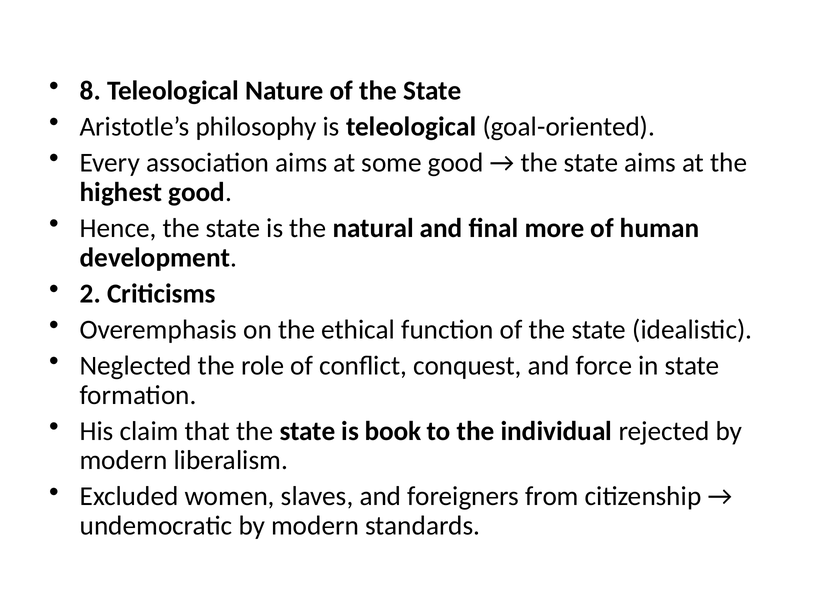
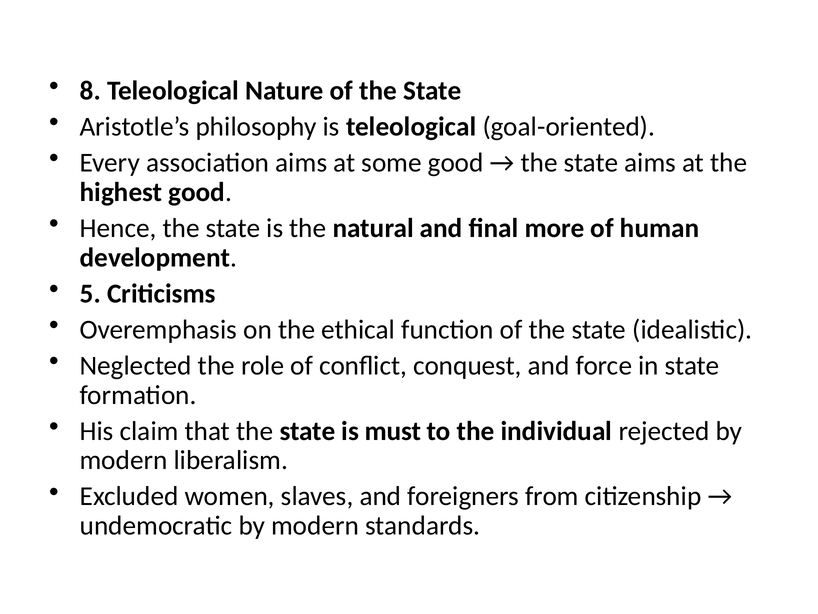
2: 2 -> 5
book: book -> must
